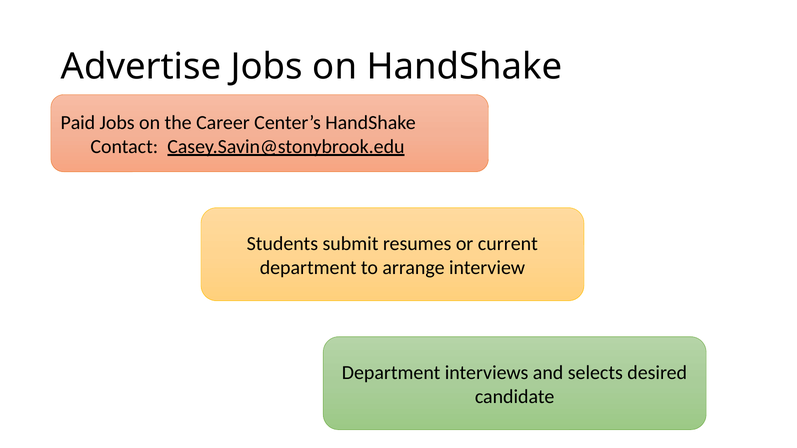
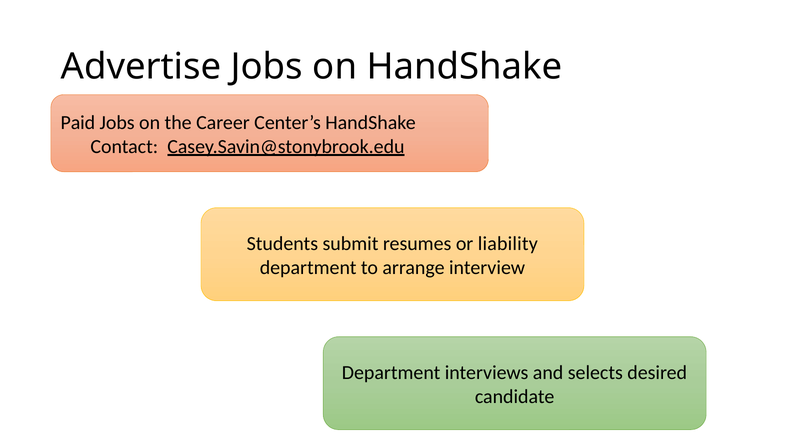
current: current -> liability
